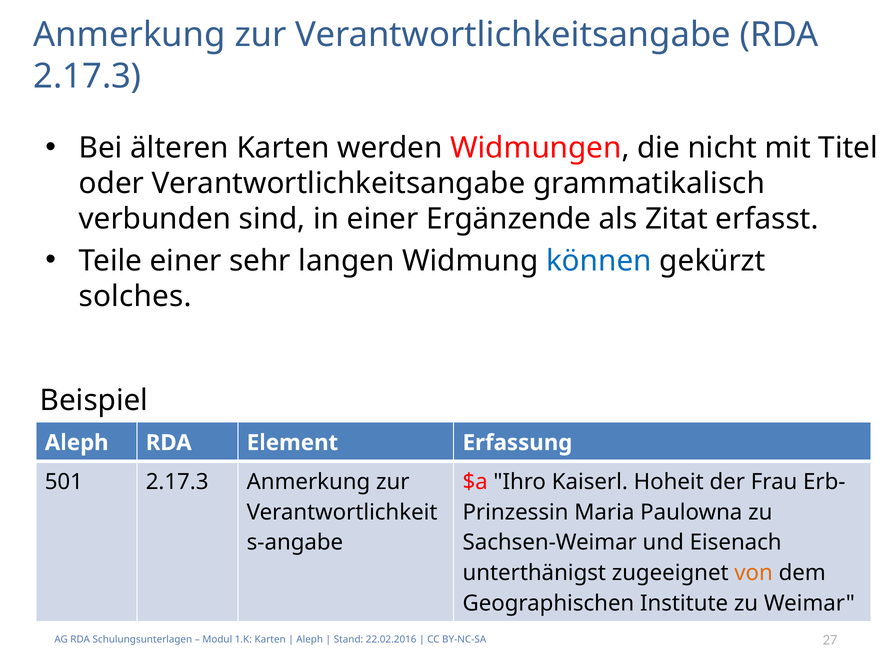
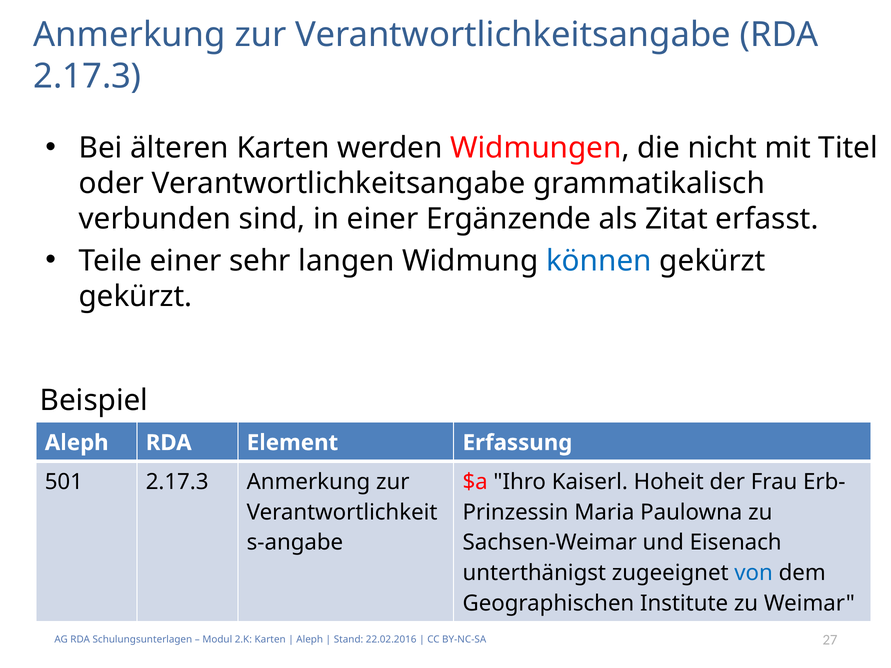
solches at (135, 296): solches -> gekürzt
von colour: orange -> blue
1.K: 1.K -> 2.K
